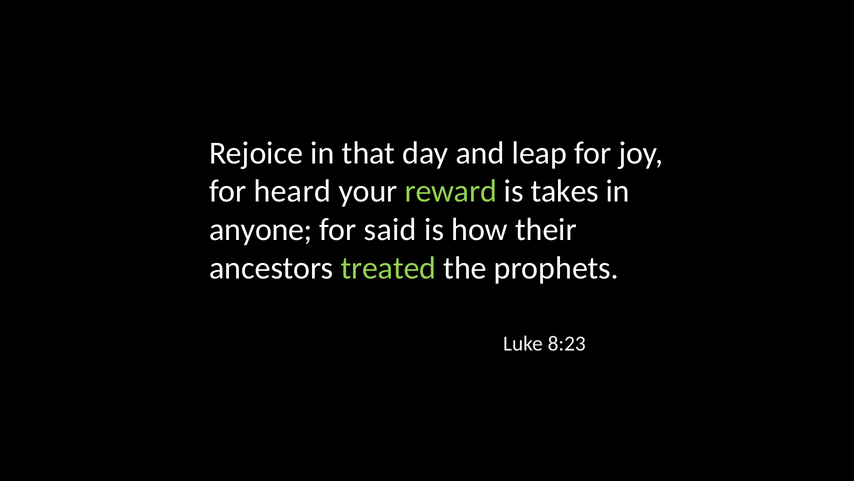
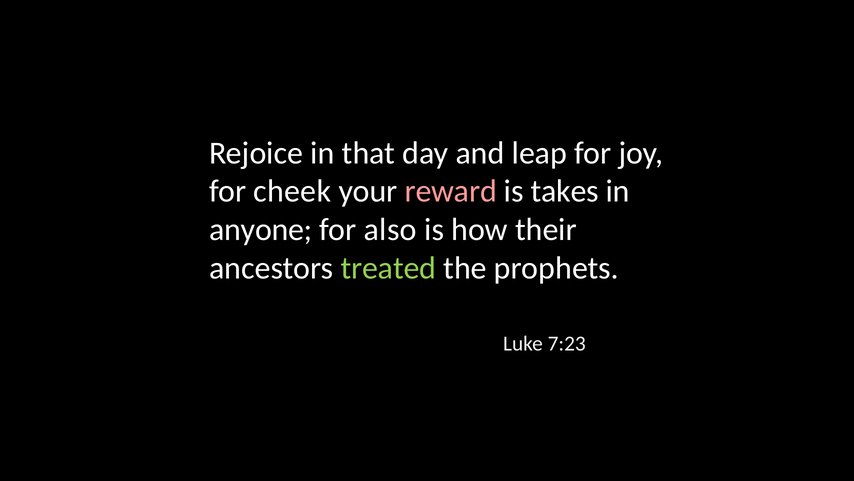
heard: heard -> cheek
reward colour: light green -> pink
said: said -> also
8:23: 8:23 -> 7:23
